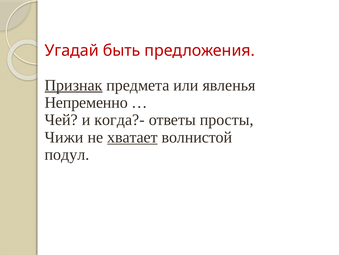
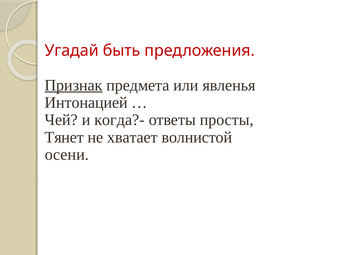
Непременно: Непременно -> Интонацией
Чижи: Чижи -> Тянет
хватает underline: present -> none
подул: подул -> осени
